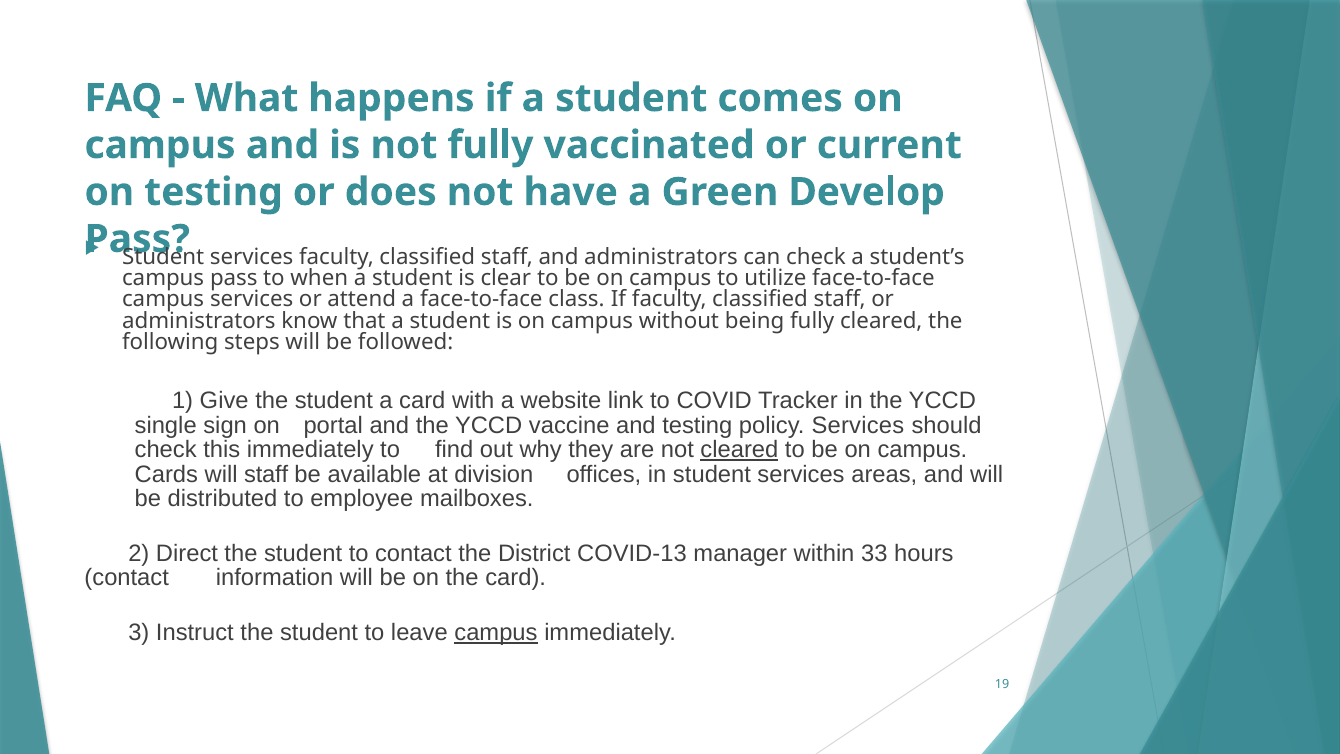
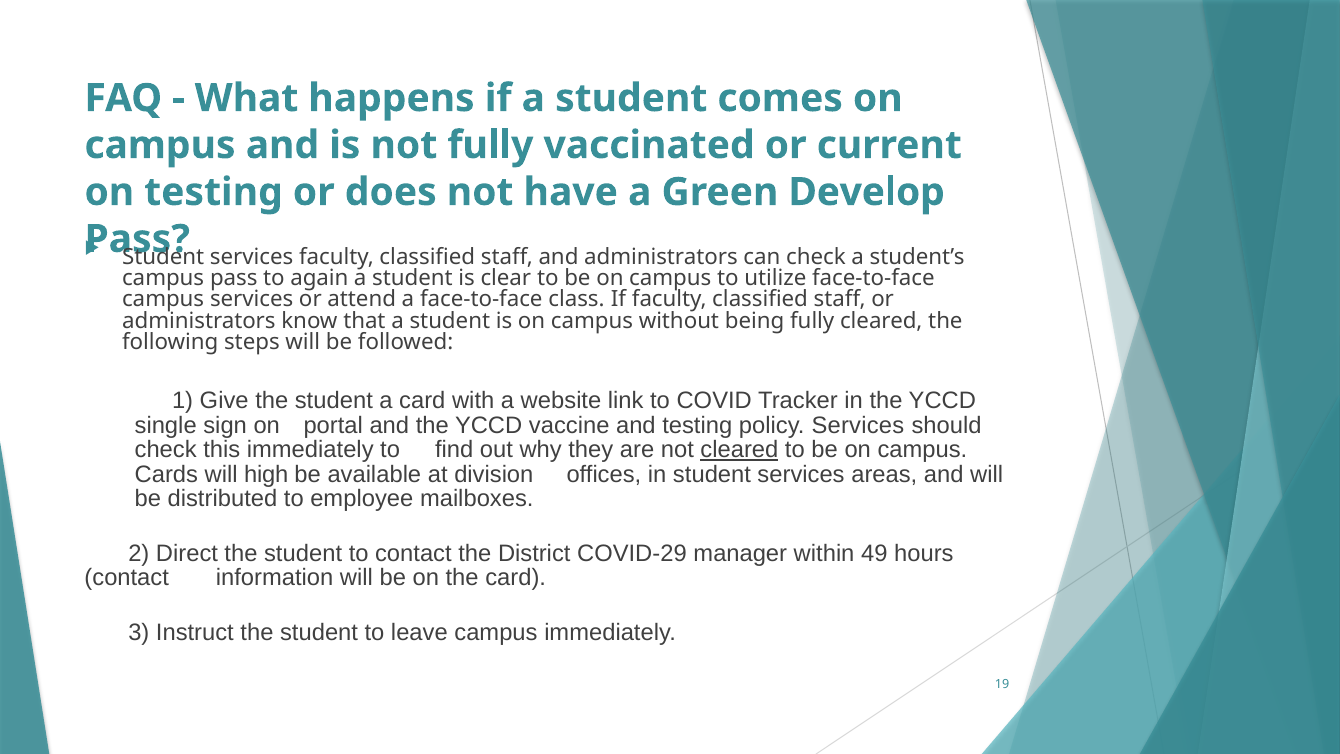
when: when -> again
will staff: staff -> high
COVID-13: COVID-13 -> COVID-29
33: 33 -> 49
campus at (496, 632) underline: present -> none
